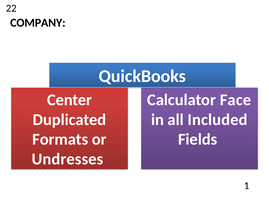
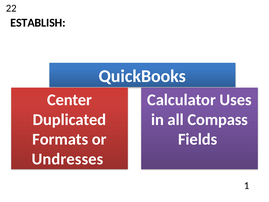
COMPANY: COMPANY -> ESTABLISH
Face: Face -> Uses
Included: Included -> Compass
